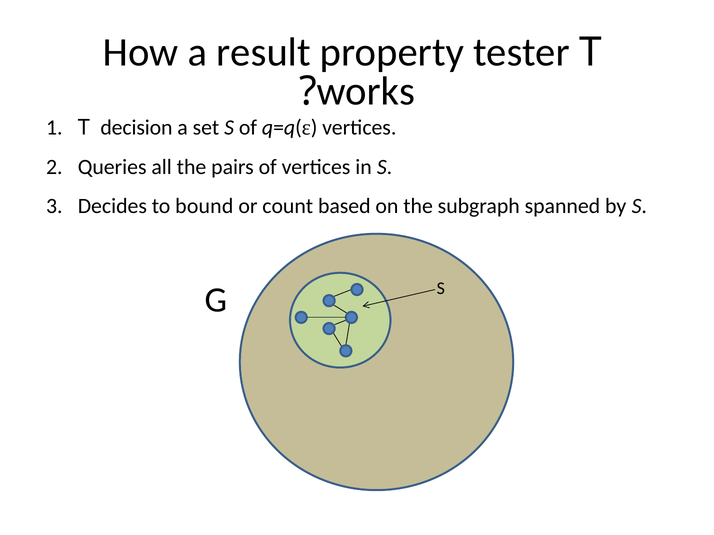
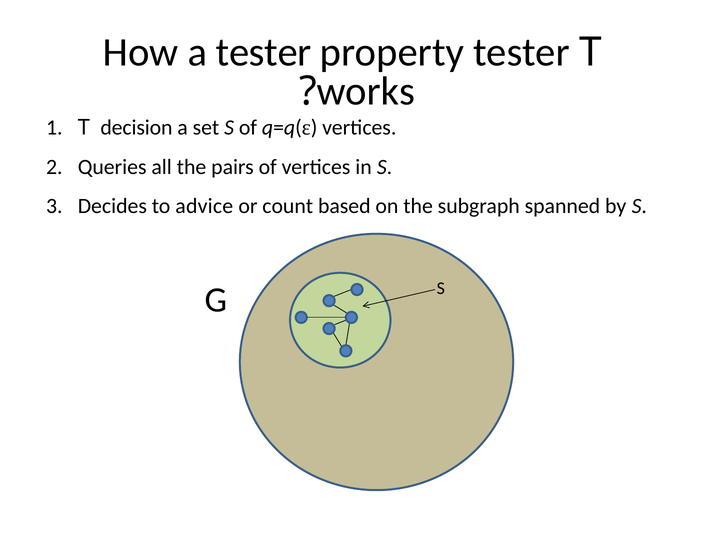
a result: result -> tester
bound: bound -> advice
